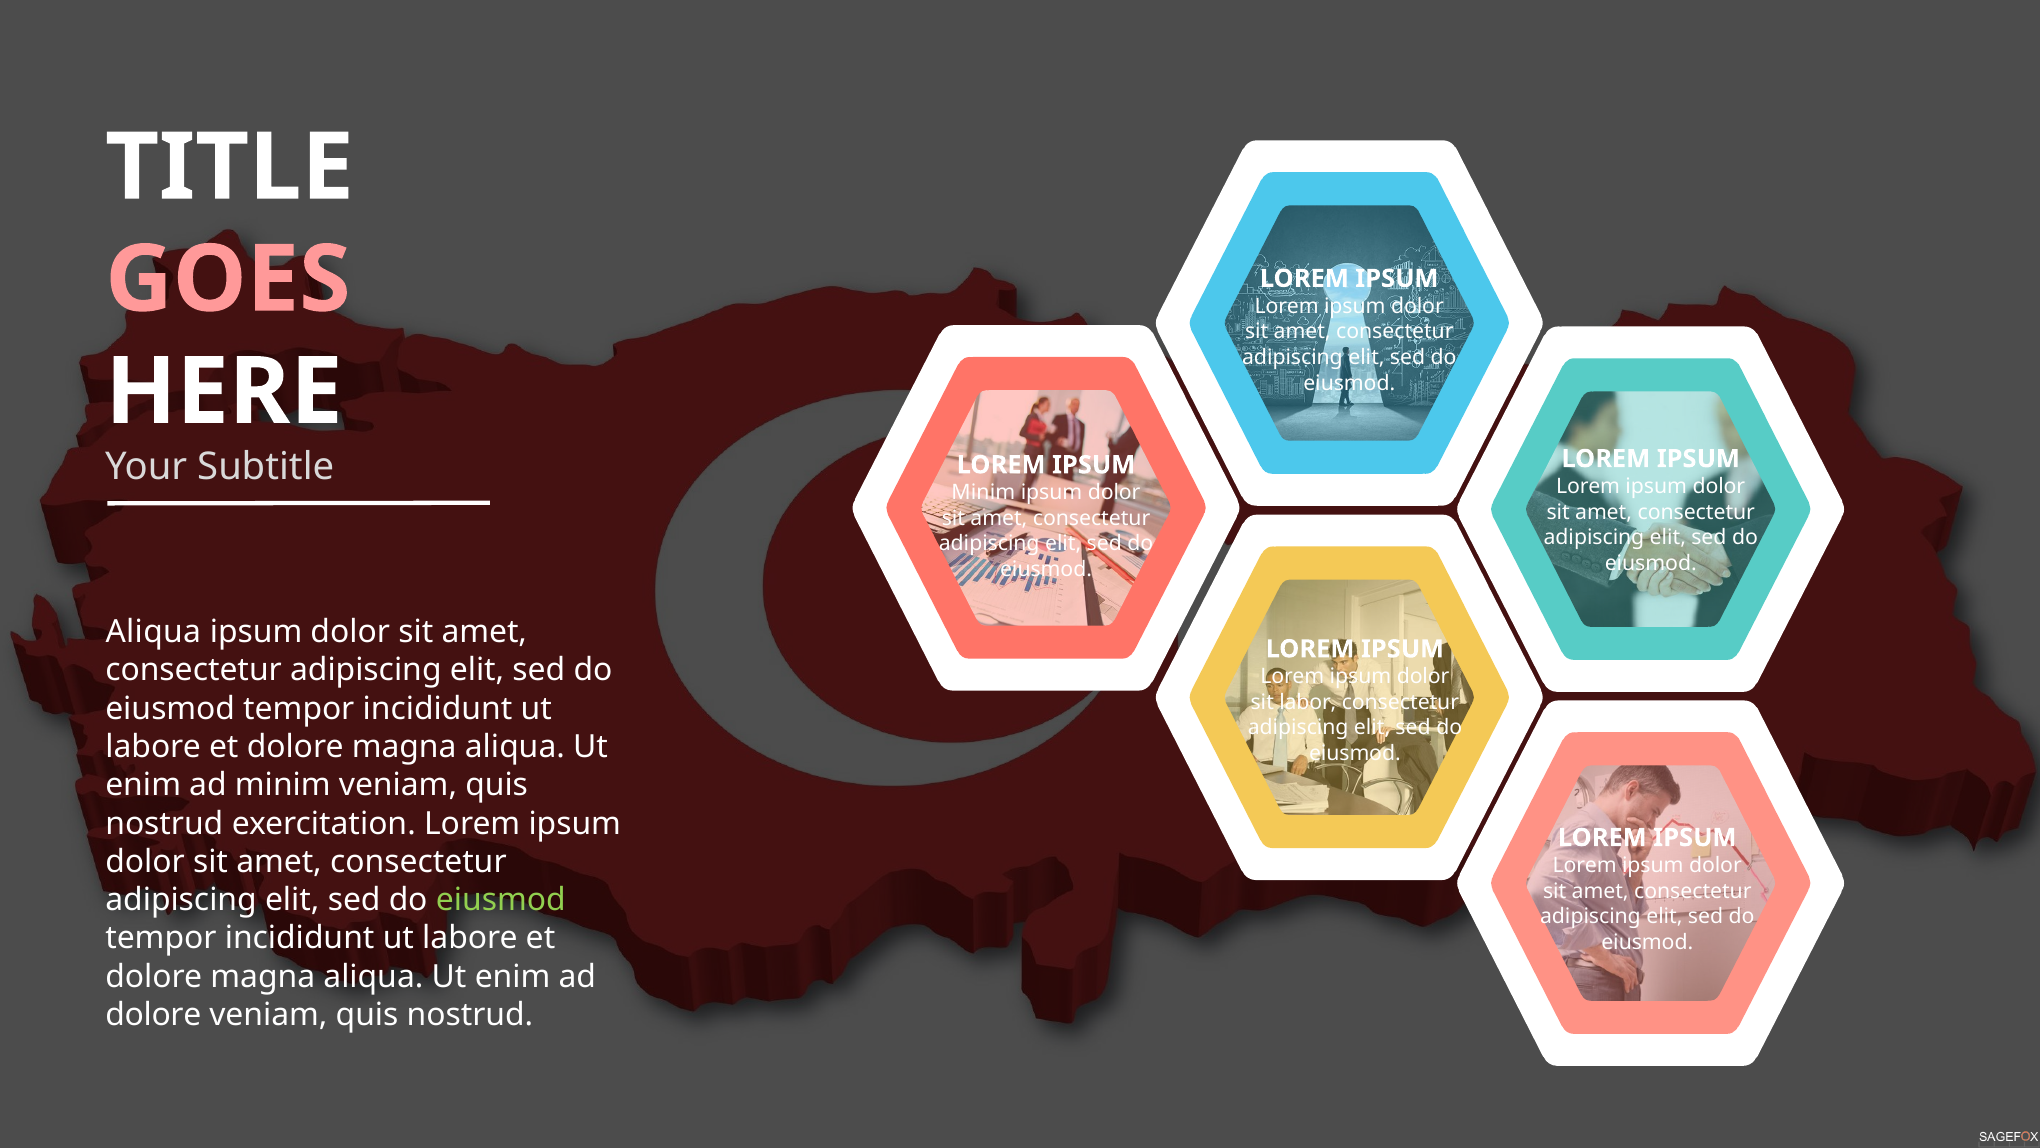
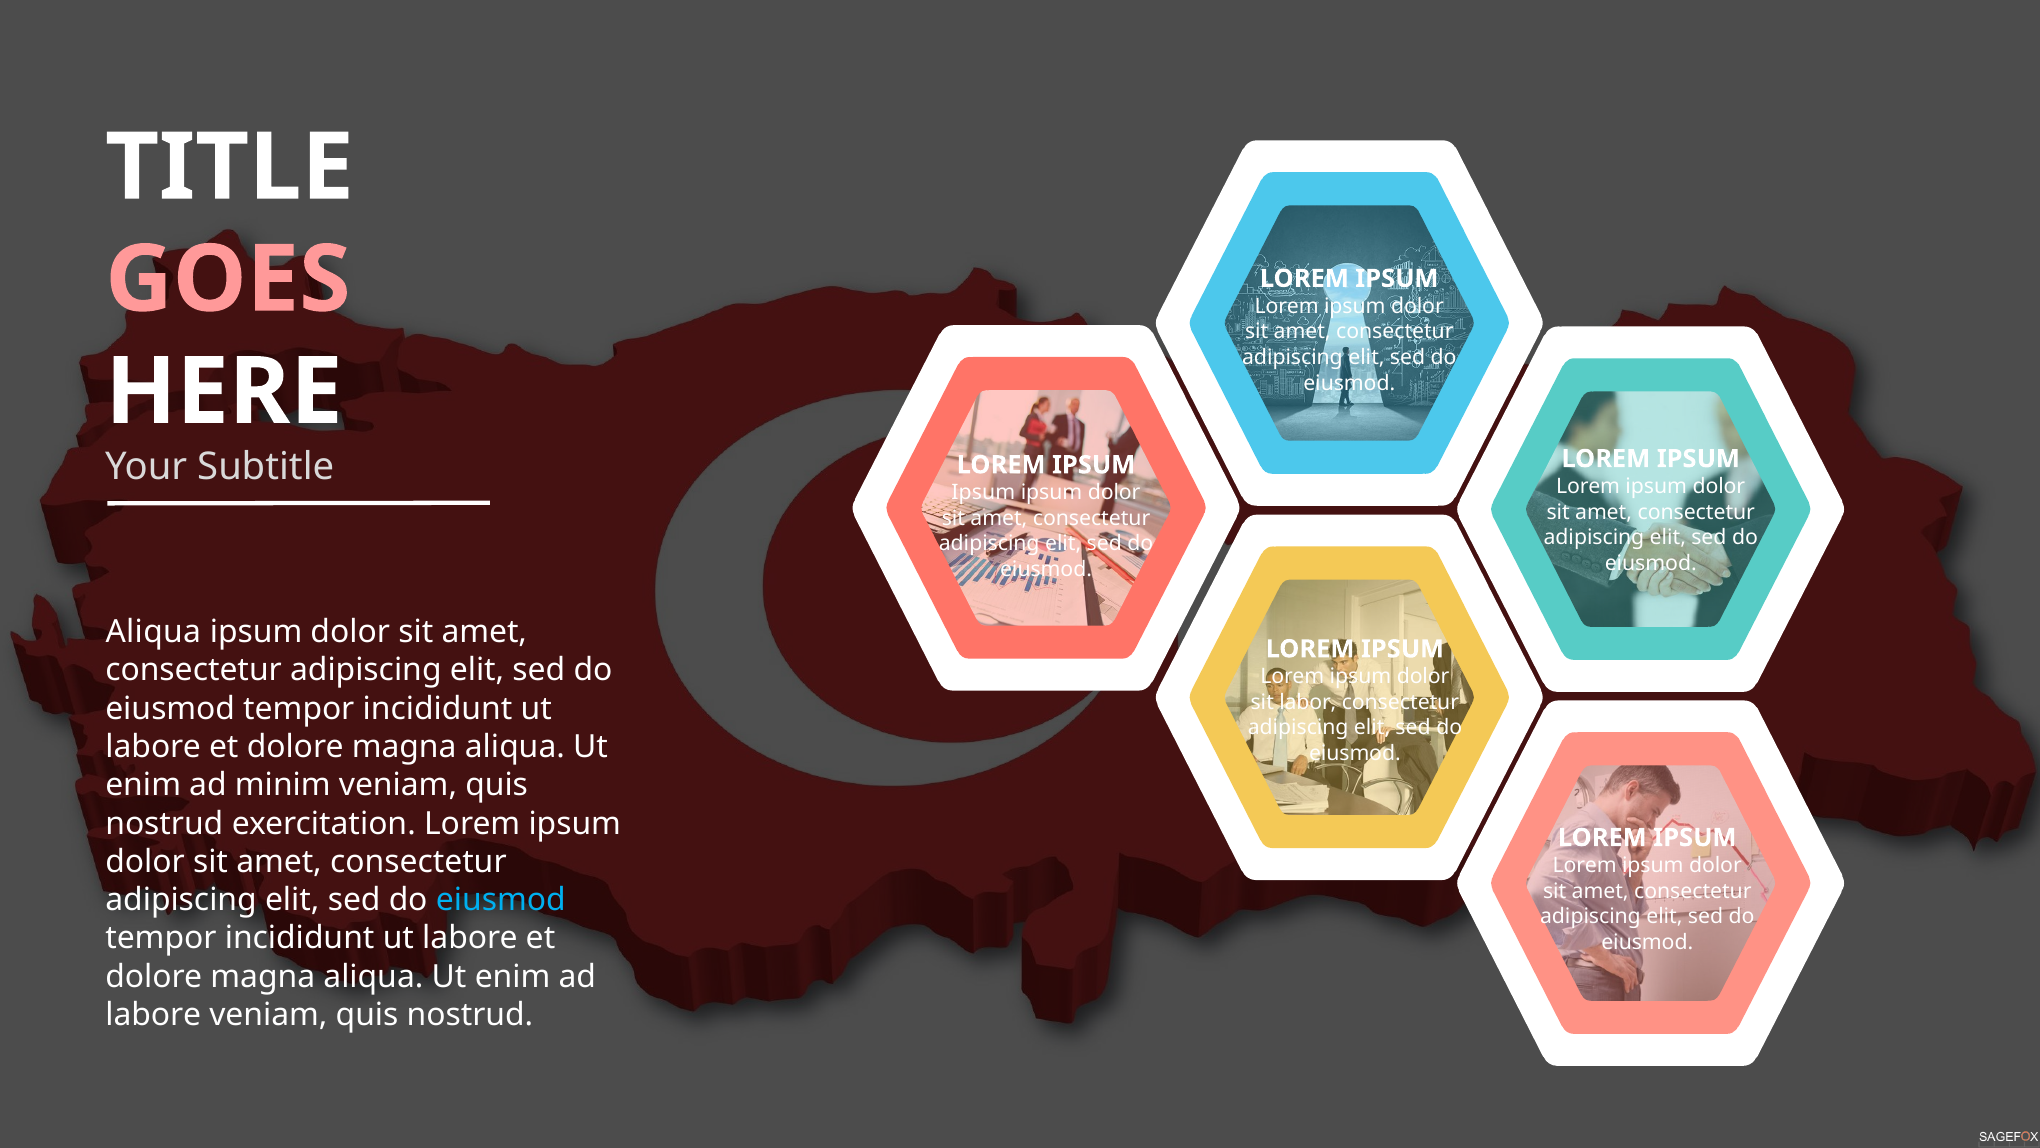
Minim at (983, 493): Minim -> Ipsum
eiusmod at (501, 900) colour: light green -> light blue
dolore at (153, 1014): dolore -> labore
